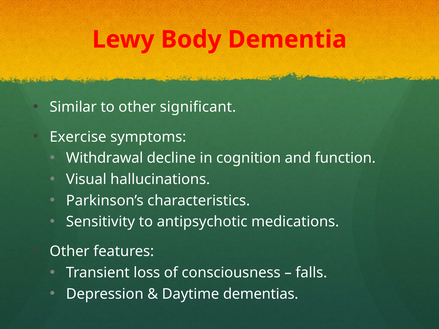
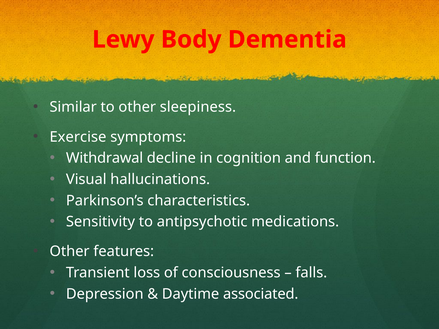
significant: significant -> sleepiness
dementias: dementias -> associated
